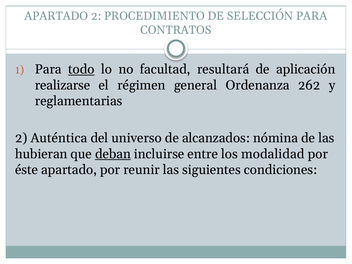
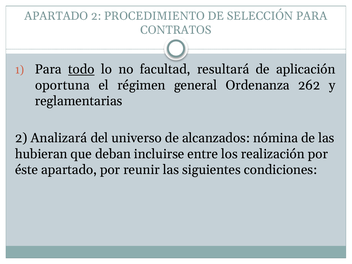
realizarse: realizarse -> oportuna
Auténtica: Auténtica -> Analizará
deban underline: present -> none
modalidad: modalidad -> realización
